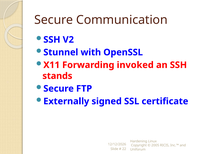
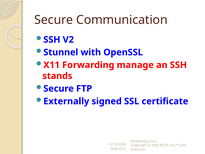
invoked: invoked -> manage
